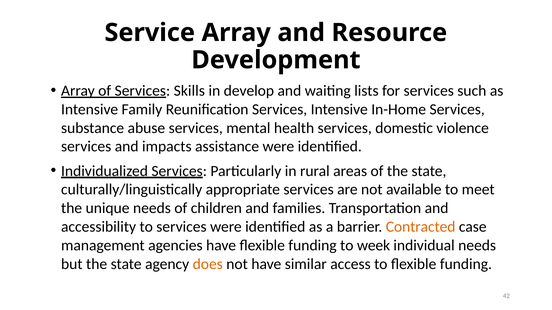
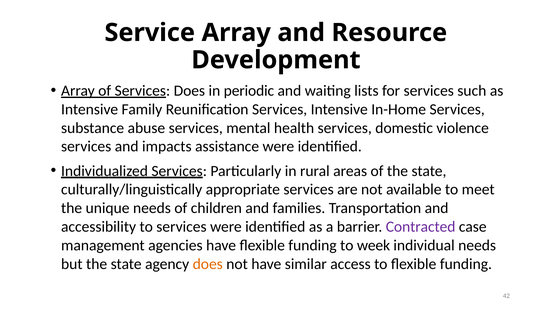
Services Skills: Skills -> Does
develop: develop -> periodic
Contracted colour: orange -> purple
